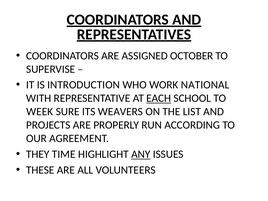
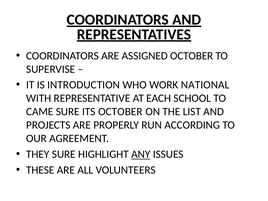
EACH underline: present -> none
WEEK: WEEK -> CAME
ITS WEAVERS: WEAVERS -> OCTOBER
THEY TIME: TIME -> SURE
